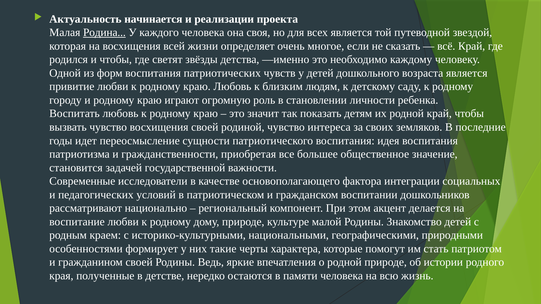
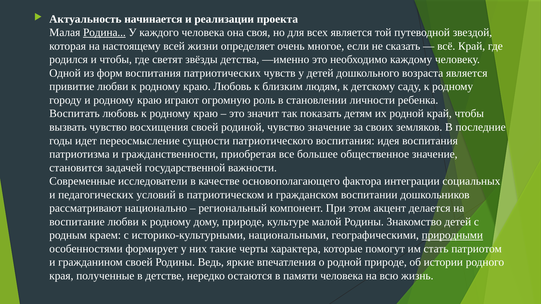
на восхищения: восхищения -> настоящему
чувство интереса: интереса -> значение
природными underline: none -> present
